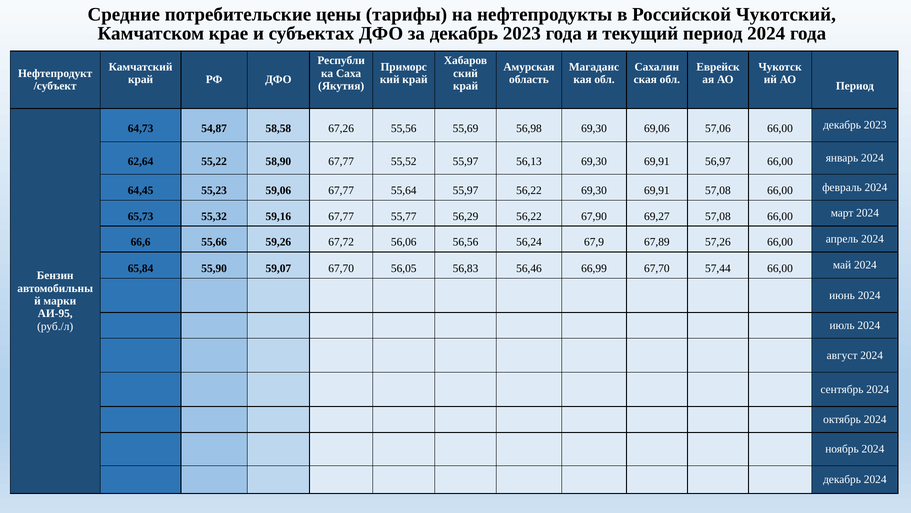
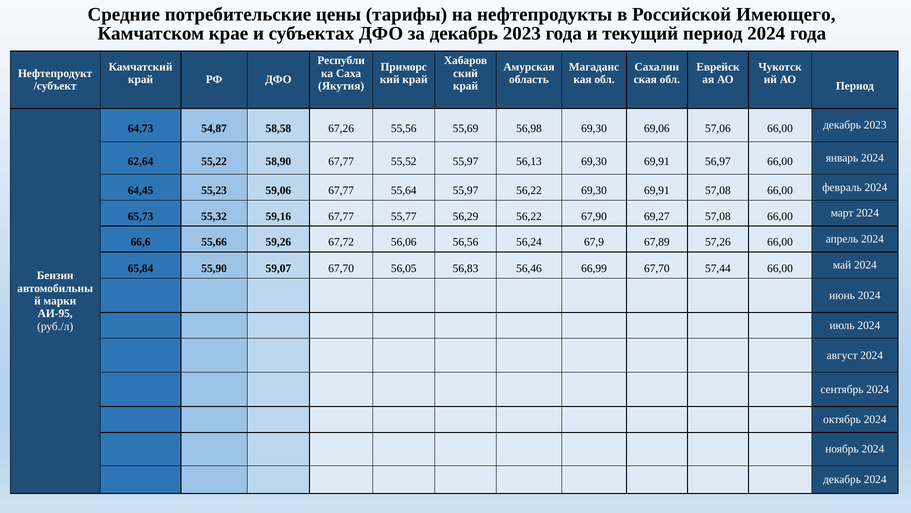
Чукотский: Чукотский -> Имеющего
